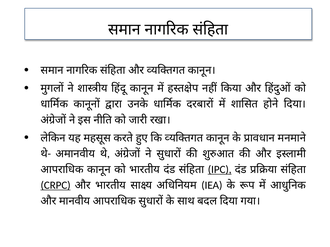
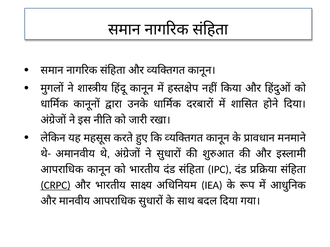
IPC underline: present -> none
